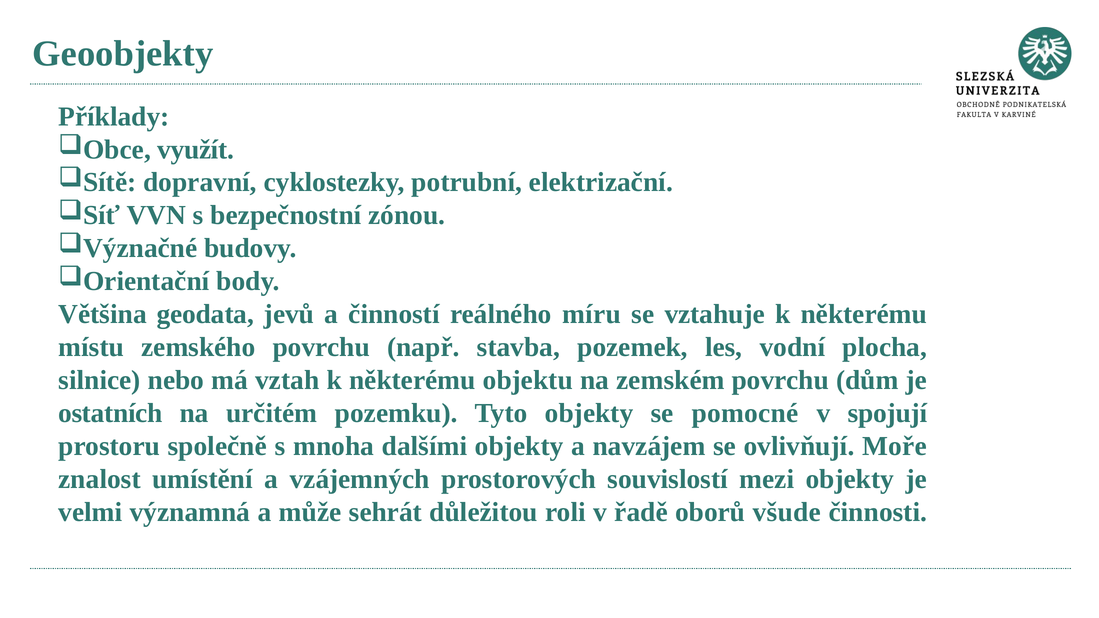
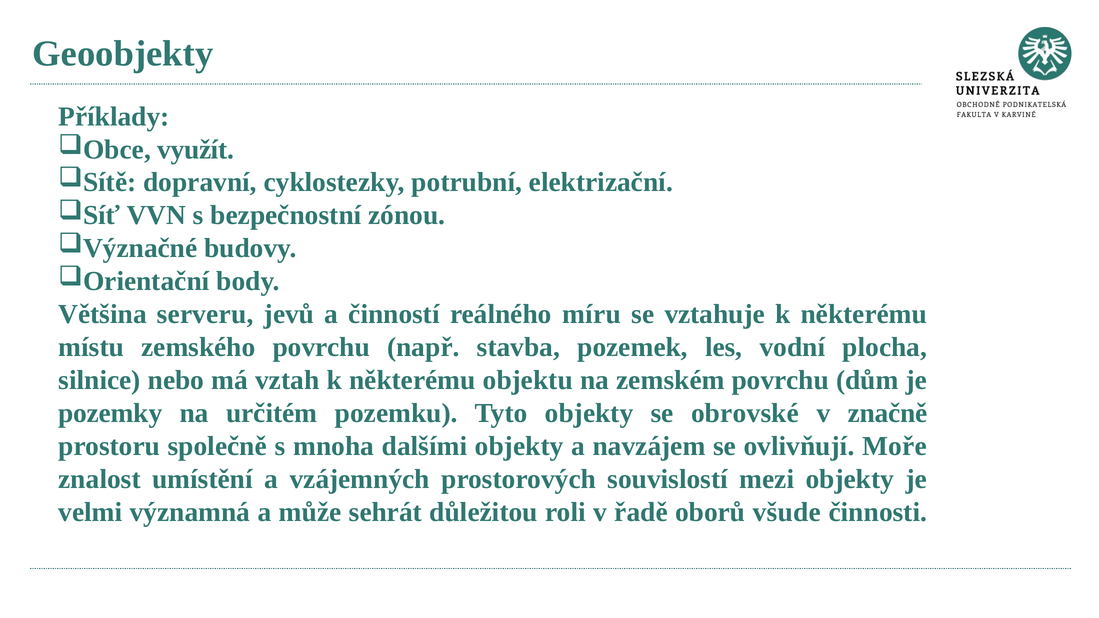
geodata: geodata -> serveru
ostatních: ostatních -> pozemky
pomocné: pomocné -> obrovské
spojují: spojují -> značně
